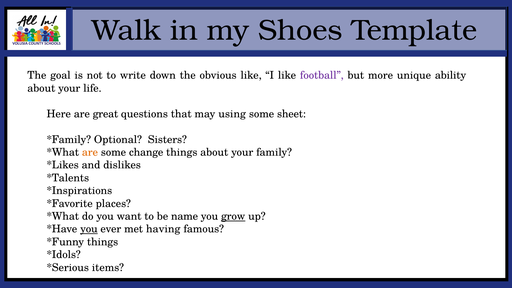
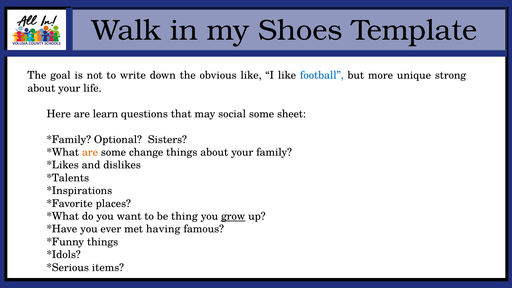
football colour: purple -> blue
ability: ability -> strong
great: great -> learn
using: using -> social
name: name -> thing
you at (89, 229) underline: present -> none
